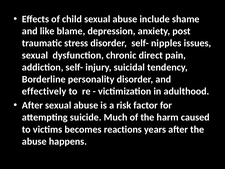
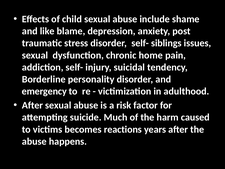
nipples: nipples -> siblings
direct: direct -> home
effectively: effectively -> emergency
